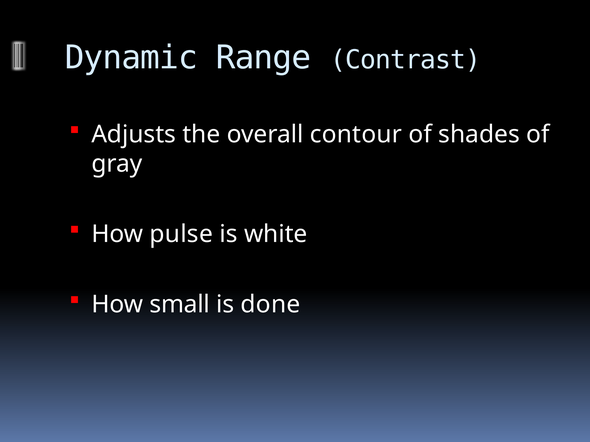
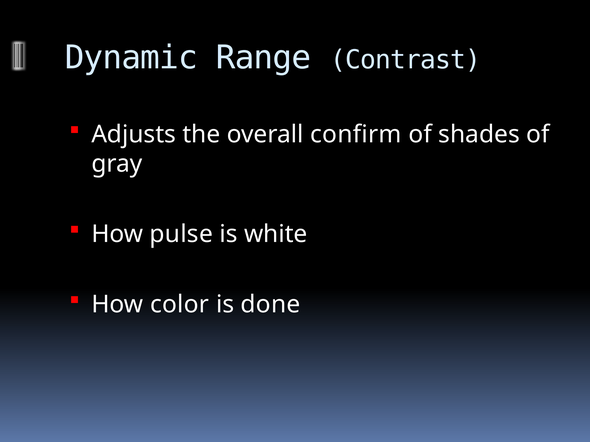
contour: contour -> confirm
small: small -> color
